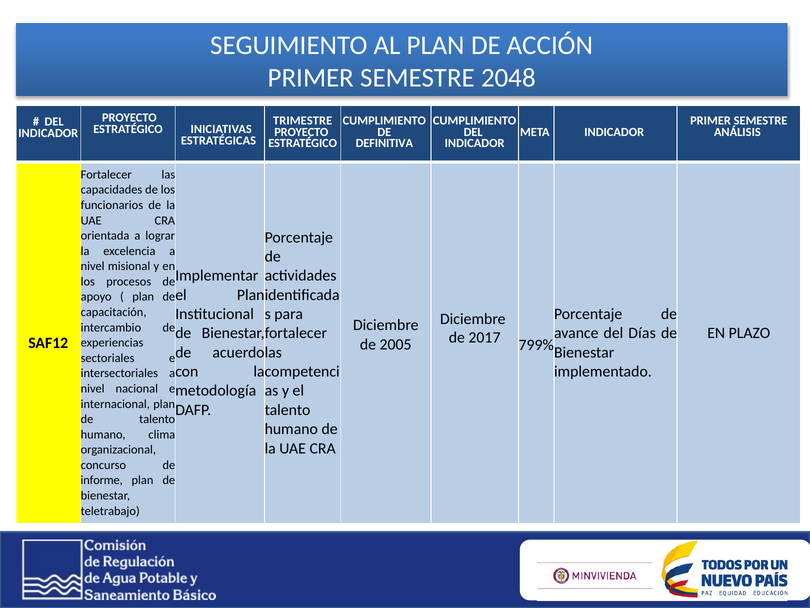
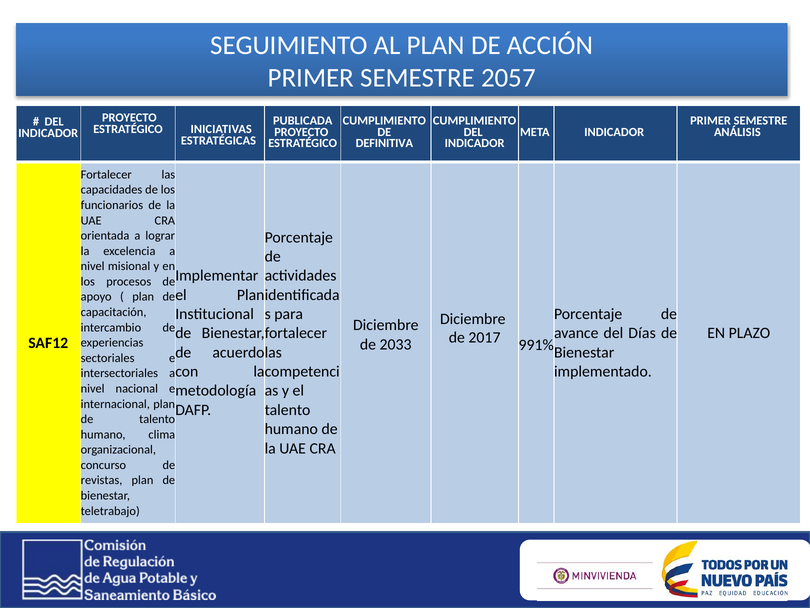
2048: 2048 -> 2057
TRIMESTRE: TRIMESTRE -> PUBLICADA
799%: 799% -> 991%
2005: 2005 -> 2033
informe: informe -> revistas
